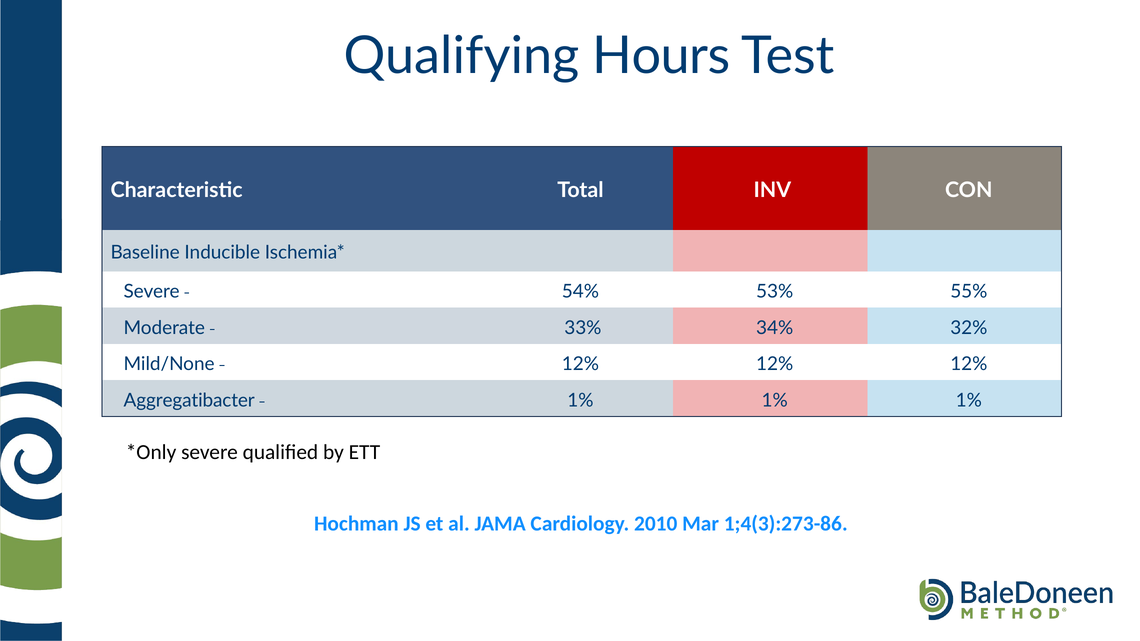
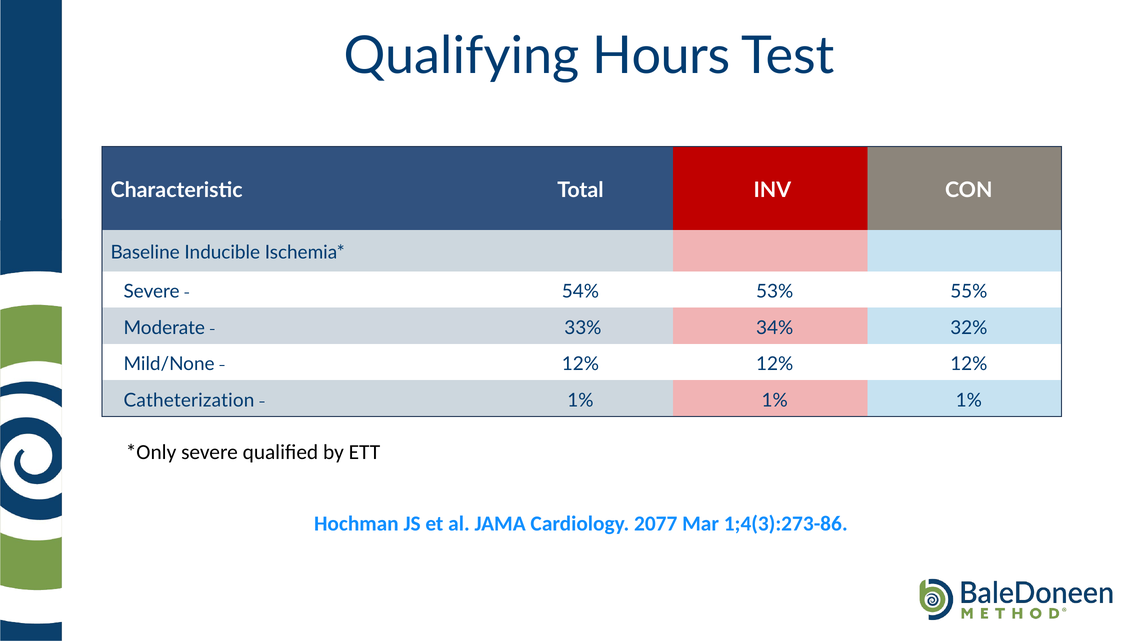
Aggregatibacter: Aggregatibacter -> Catheterization
2010: 2010 -> 2077
